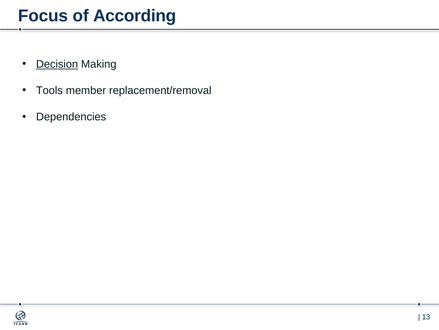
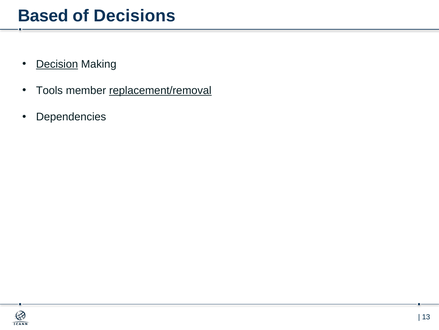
Focus: Focus -> Based
According: According -> Decisions
replacement/removal underline: none -> present
